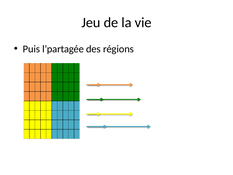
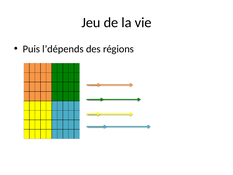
l’partagée: l’partagée -> l’dépends
